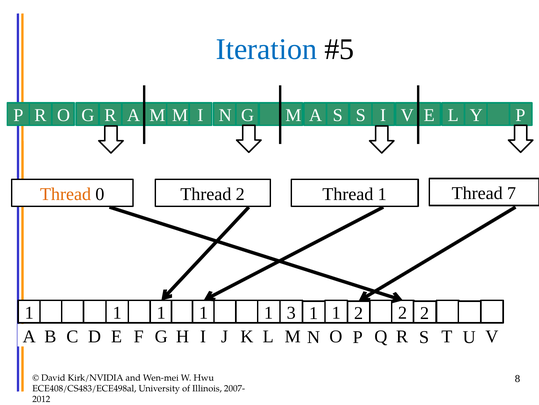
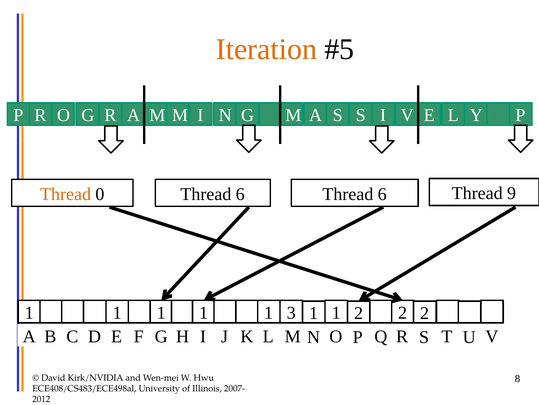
Iteration colour: blue -> orange
0 Thread 2: 2 -> 6
1 at (382, 194): 1 -> 6
7: 7 -> 9
